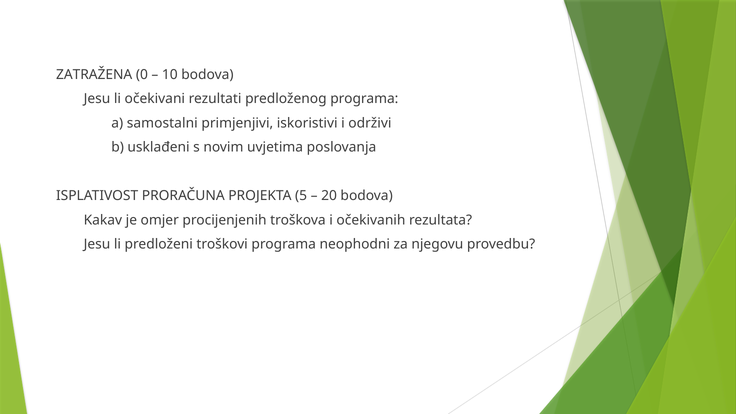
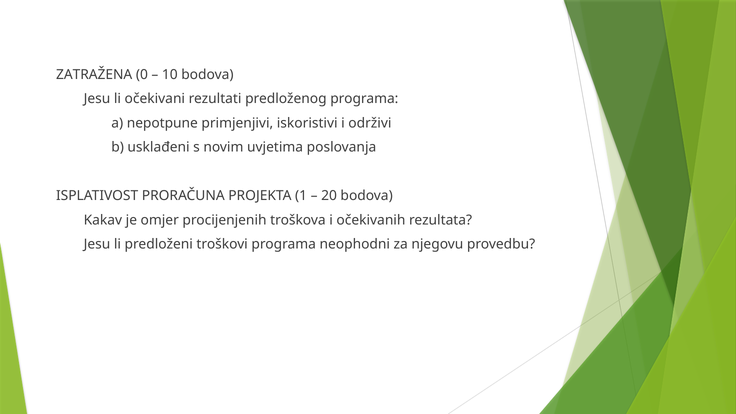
samostalni: samostalni -> nepotpune
5: 5 -> 1
